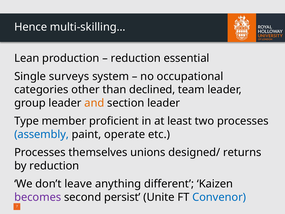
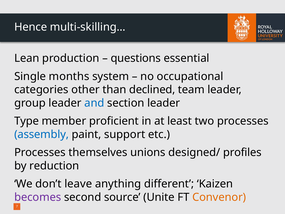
reduction at (136, 58): reduction -> questions
surveys: surveys -> months
and colour: orange -> blue
operate: operate -> support
returns: returns -> profiles
persist: persist -> source
Convenor colour: blue -> orange
